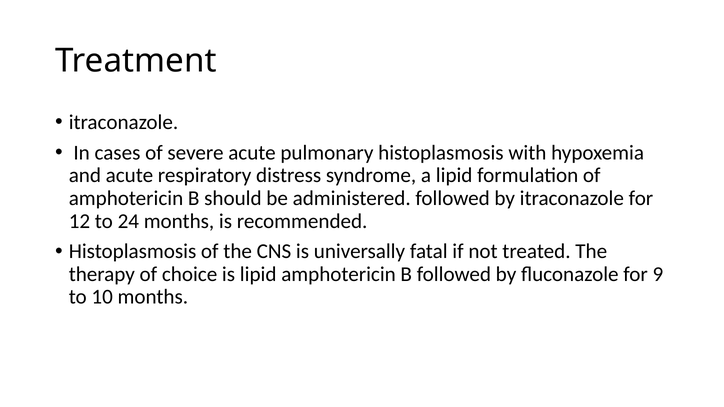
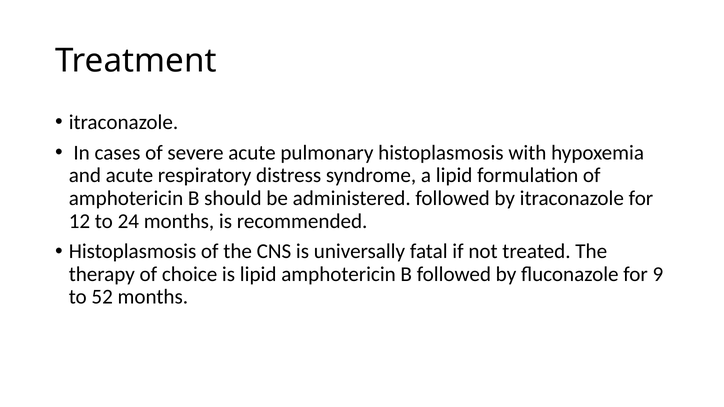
10: 10 -> 52
